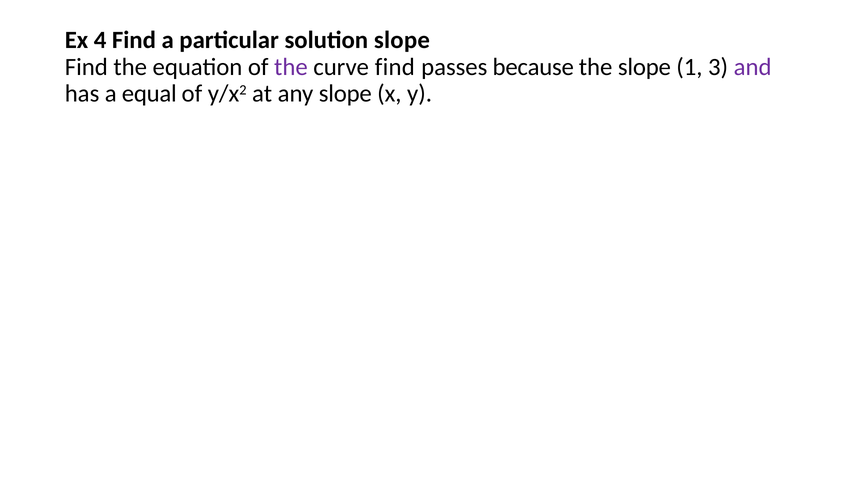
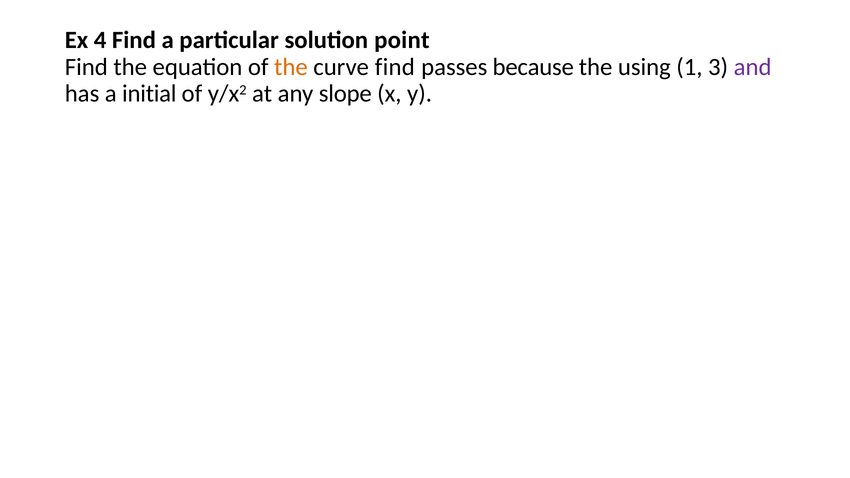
solution slope: slope -> point
the at (291, 67) colour: purple -> orange
the slope: slope -> using
equal: equal -> initial
